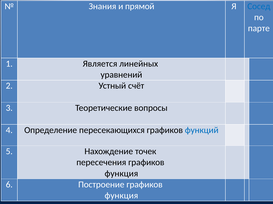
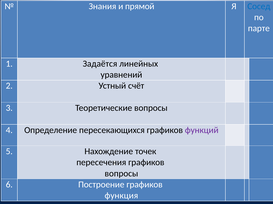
Является: Является -> Задаётся
функций colour: blue -> purple
функция at (121, 174): функция -> вопросы
